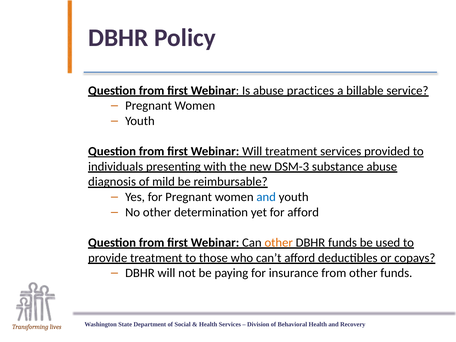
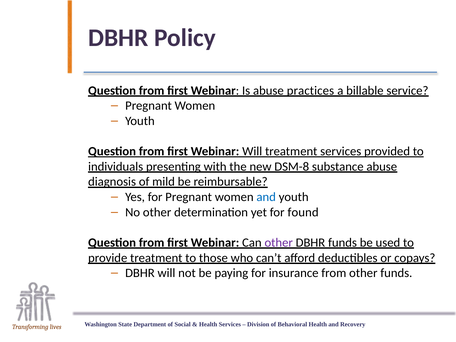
DSM-3: DSM-3 -> DSM-8
for afford: afford -> found
other at (279, 243) colour: orange -> purple
